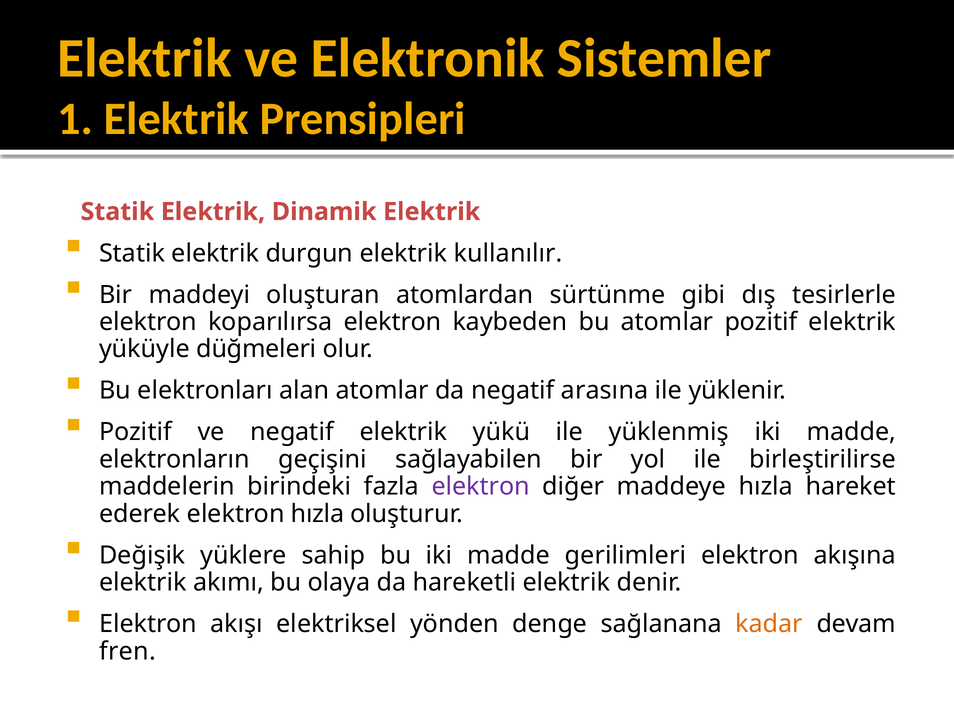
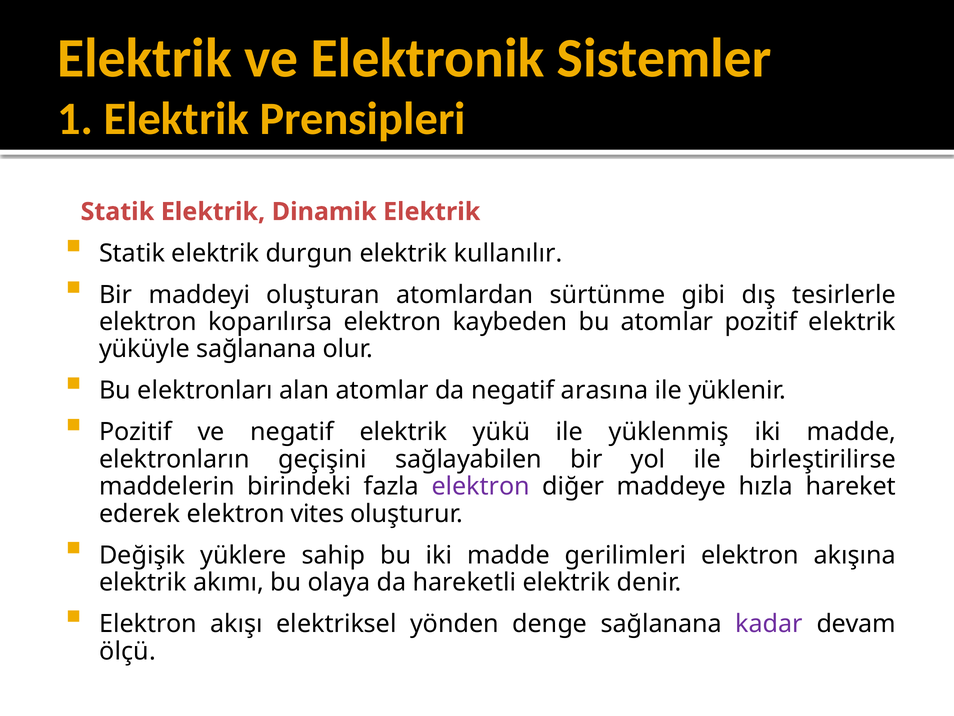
yüküyle düğmeleri: düğmeleri -> sağlanana
elektron hızla: hızla -> vites
kadar colour: orange -> purple
fren: fren -> ölçü
